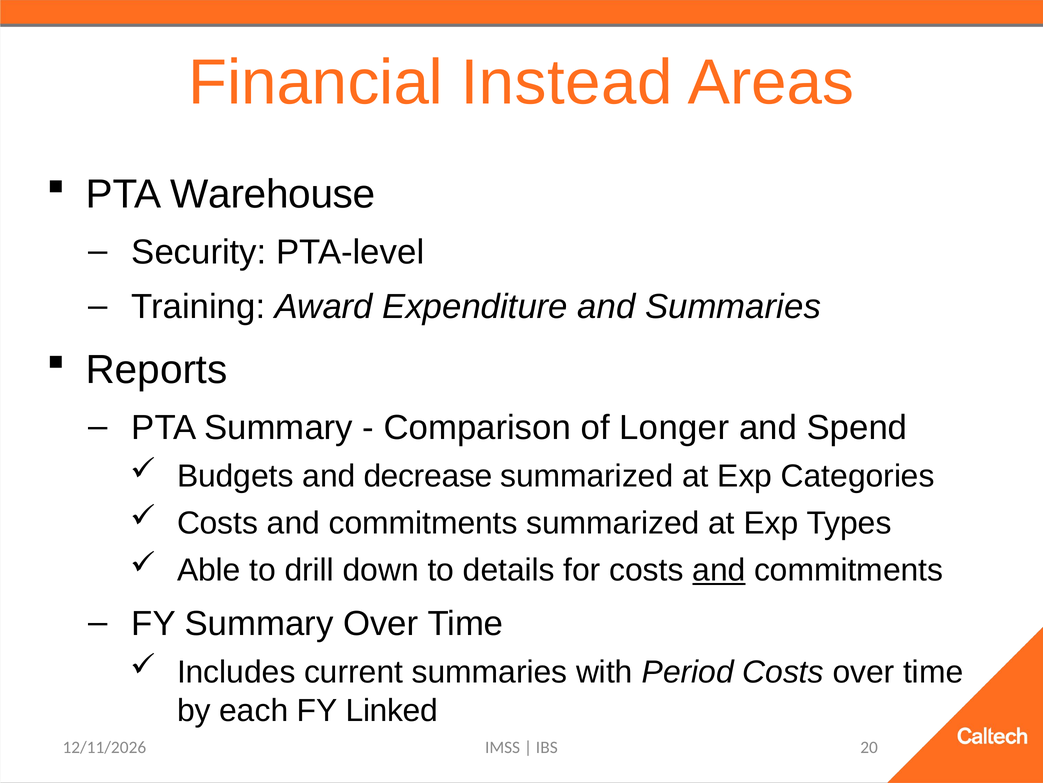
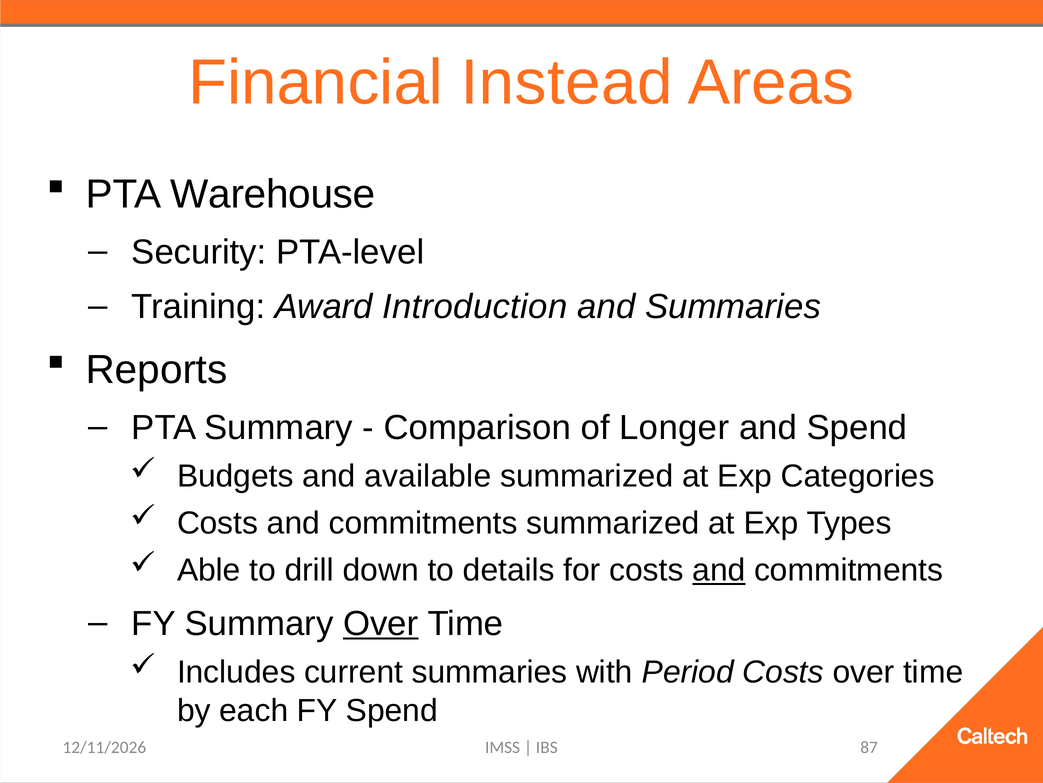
Expenditure: Expenditure -> Introduction
decrease: decrease -> available
Over at (381, 623) underline: none -> present
FY Linked: Linked -> Spend
20: 20 -> 87
